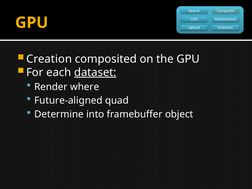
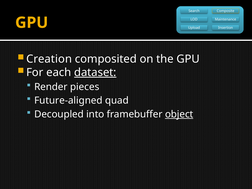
where: where -> pieces
Determine: Determine -> Decoupled
object underline: none -> present
